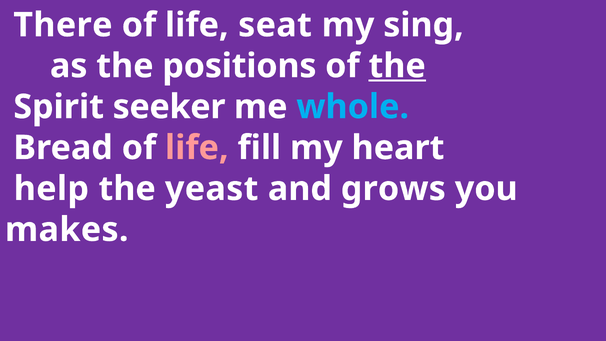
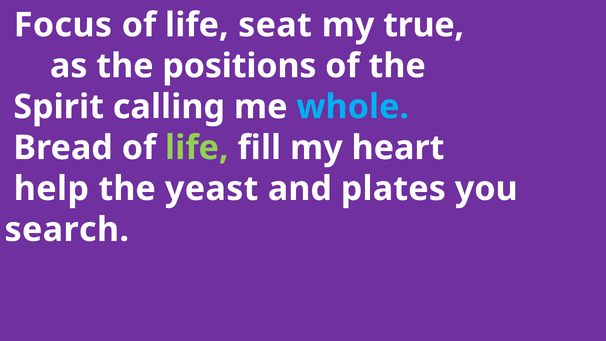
There: There -> Focus
sing: sing -> true
the at (397, 66) underline: present -> none
seeker: seeker -> calling
life at (197, 148) colour: pink -> light green
grows: grows -> plates
makes: makes -> search
